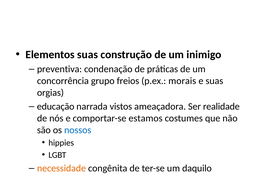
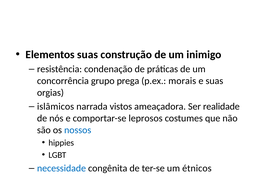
preventiva: preventiva -> resistência
freios: freios -> prega
educação: educação -> islâmicos
estamos: estamos -> leprosos
necessidade colour: orange -> blue
daquilo: daquilo -> étnicos
